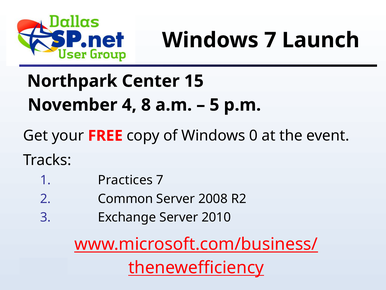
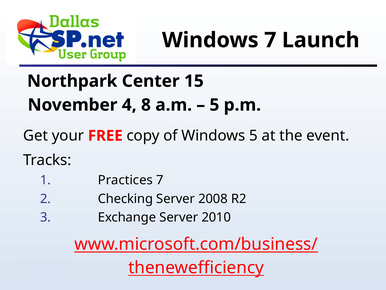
Windows 0: 0 -> 5
Common: Common -> Checking
